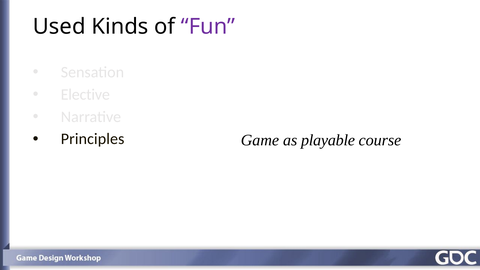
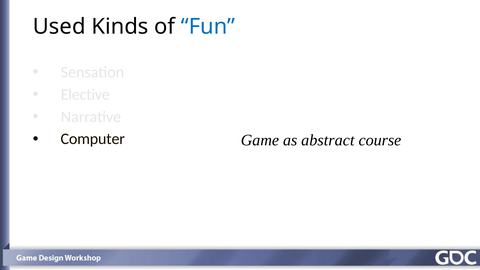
Fun colour: purple -> blue
Principles: Principles -> Computer
playable: playable -> abstract
